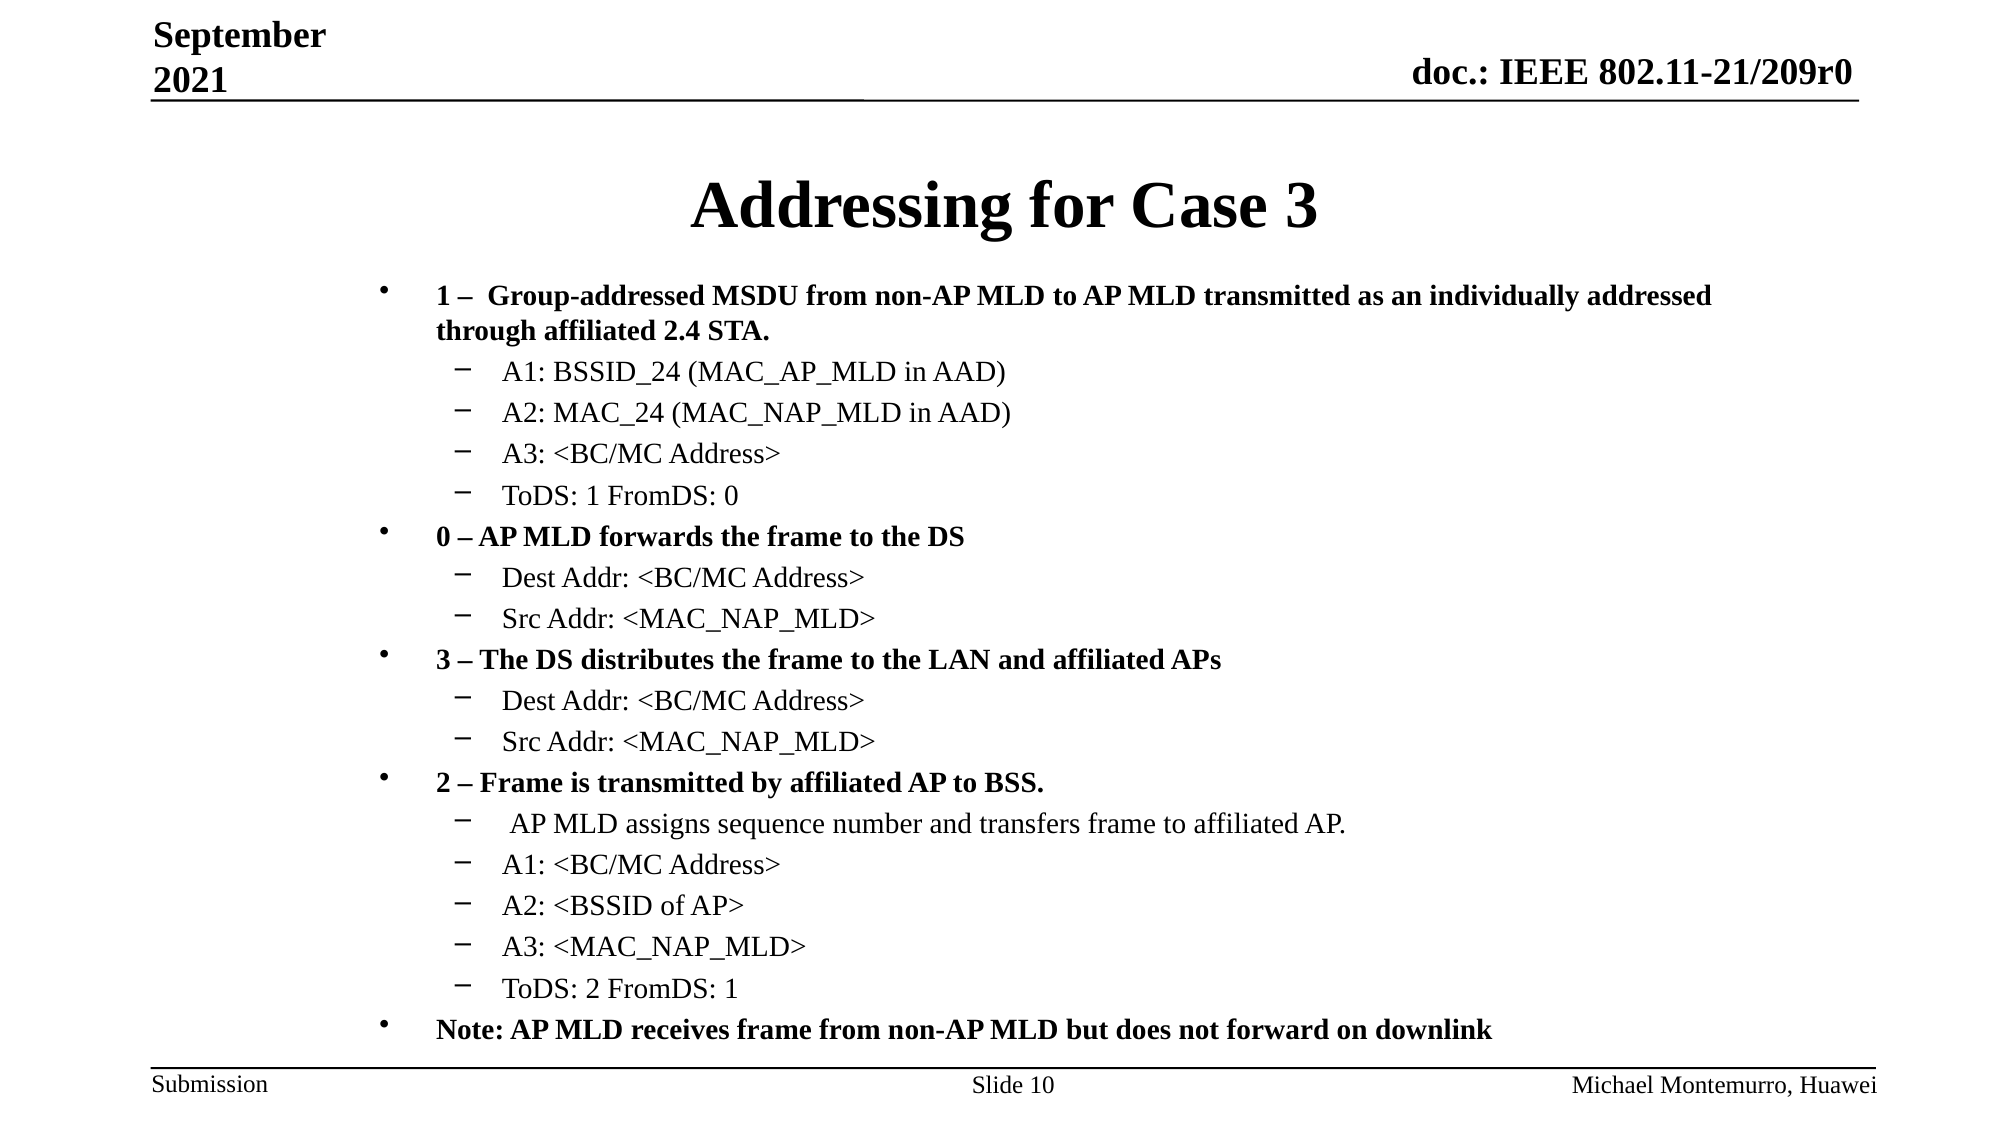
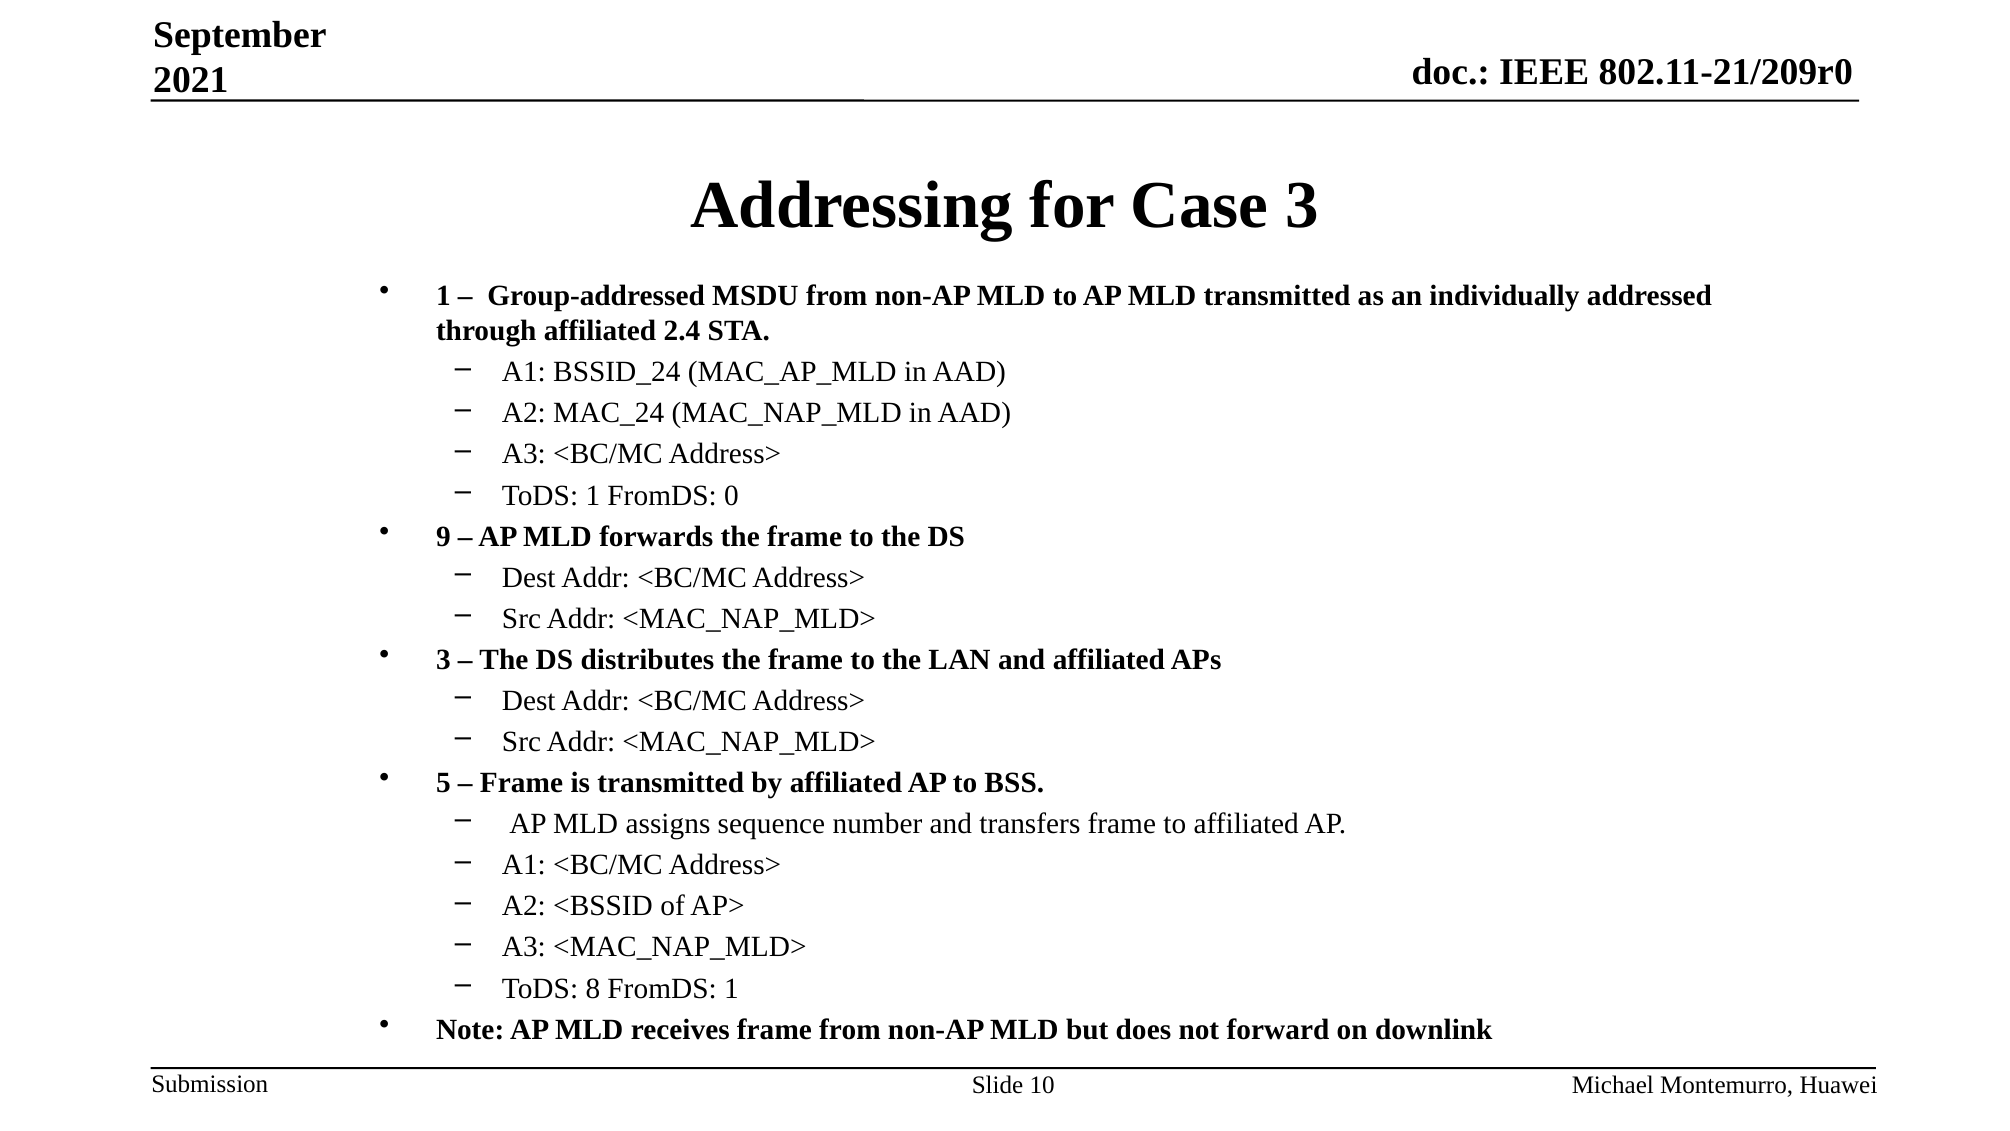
0 at (443, 536): 0 -> 9
2 at (443, 783): 2 -> 5
ToDS 2: 2 -> 8
